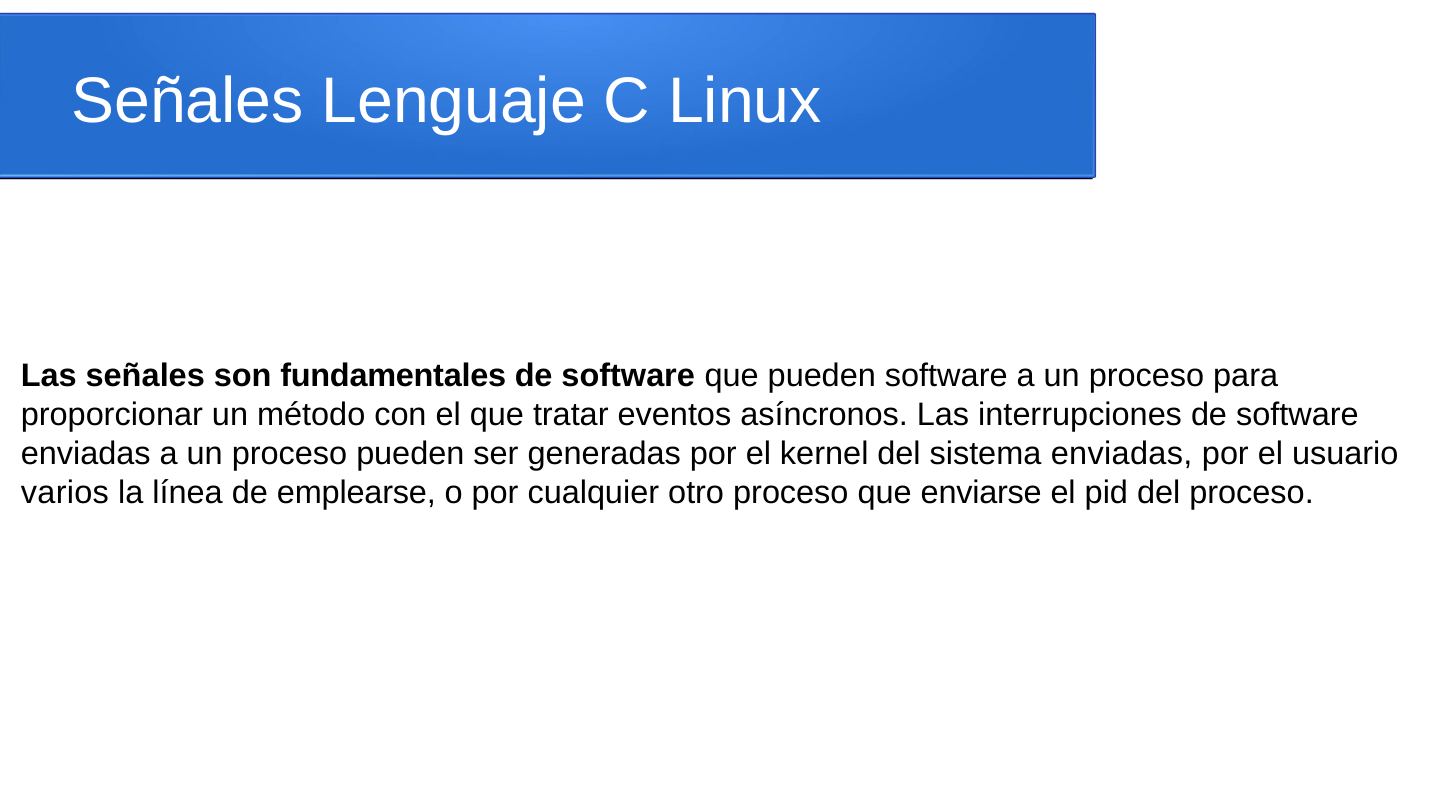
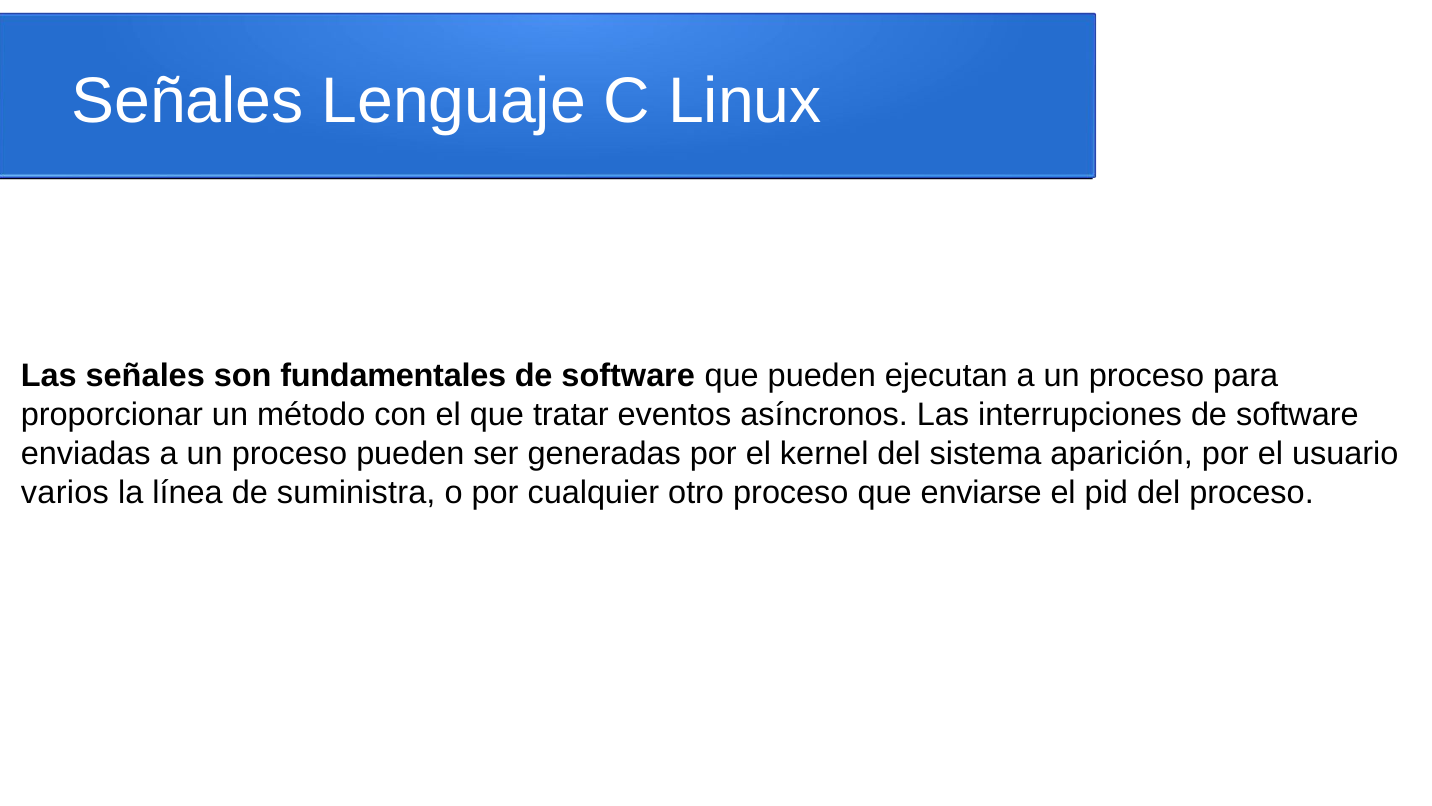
pueden software: software -> ejecutan
sistema enviadas: enviadas -> aparición
emplearse: emplearse -> suministra
